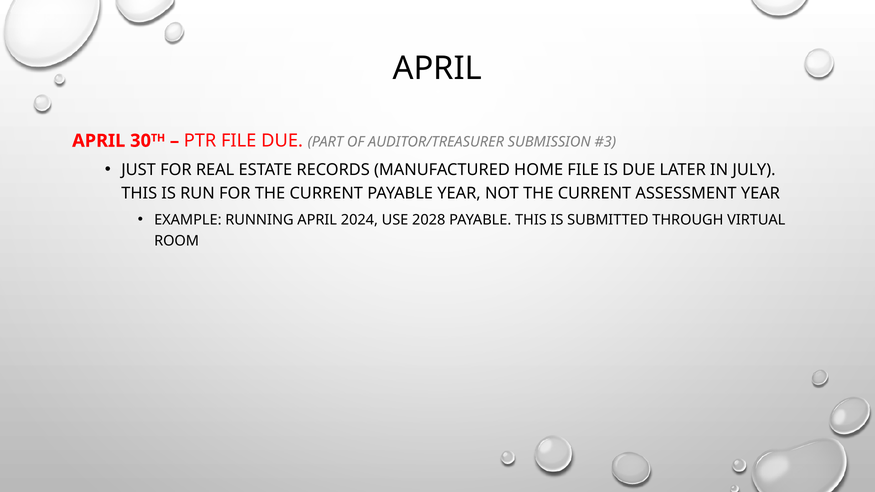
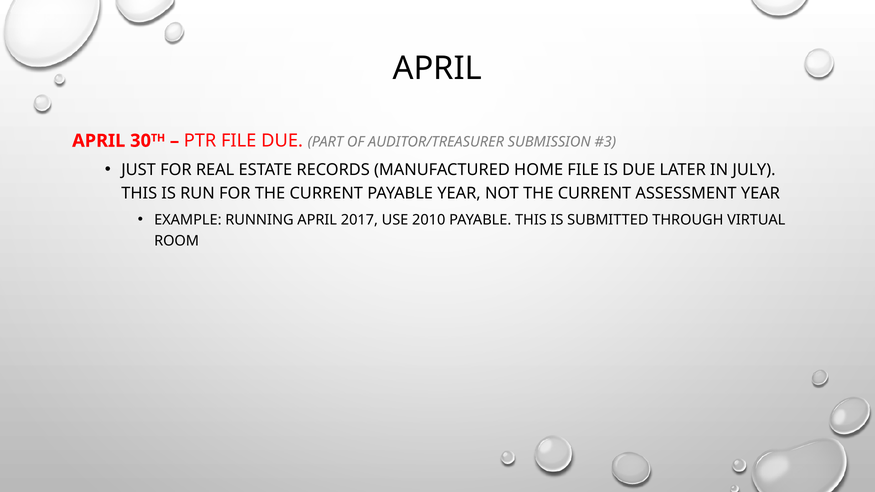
2024: 2024 -> 2017
2028: 2028 -> 2010
